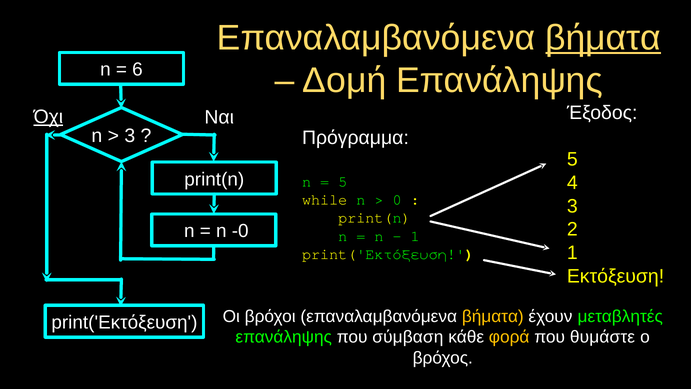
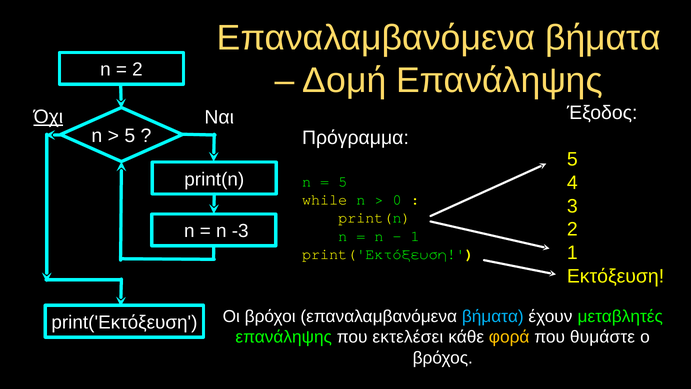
βήματα at (603, 38) underline: present -> none
6 at (137, 70): 6 -> 2
3 at (130, 136): 3 -> 5
-0: -0 -> -3
βήματα at (493, 316) colour: yellow -> light blue
σύμβαση: σύμβαση -> εκτελέσει
